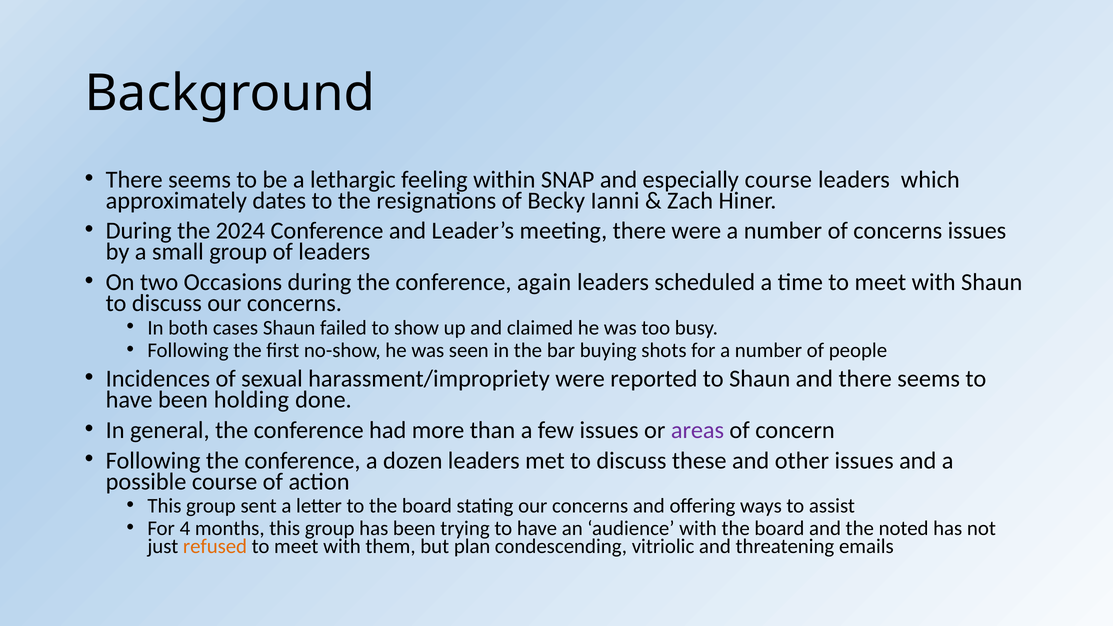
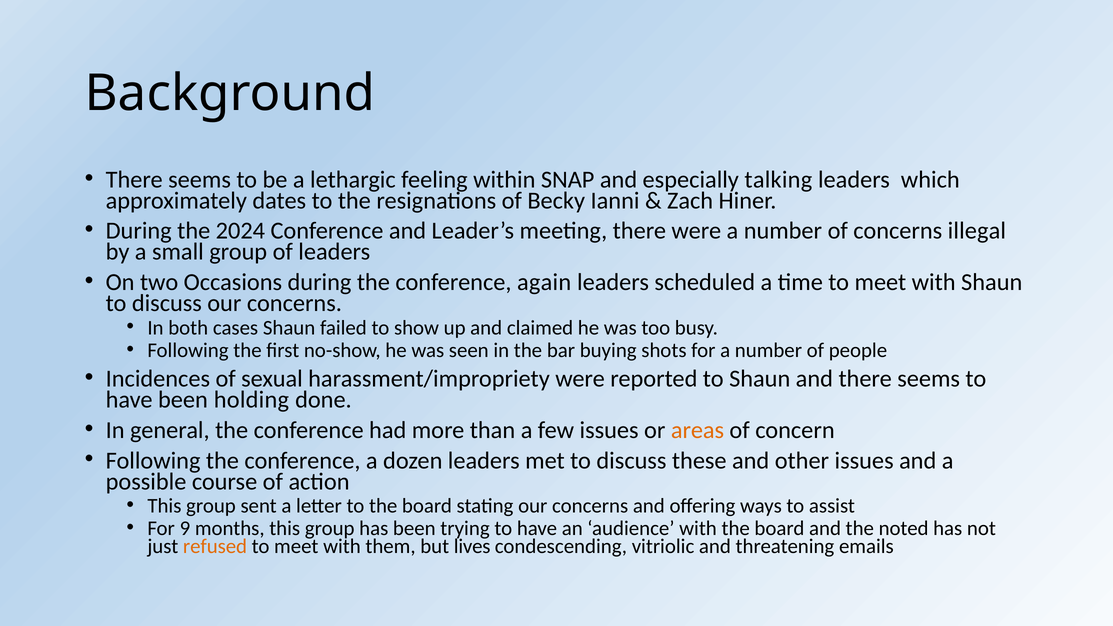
especially course: course -> talking
concerns issues: issues -> illegal
areas colour: purple -> orange
4: 4 -> 9
plan: plan -> lives
